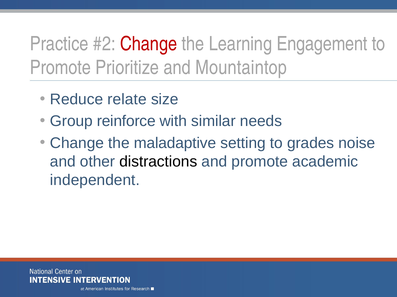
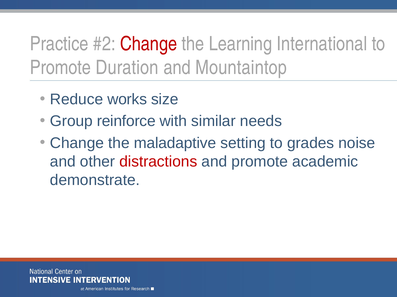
Engagement: Engagement -> International
Prioritize: Prioritize -> Duration
relate: relate -> works
distractions colour: black -> red
independent: independent -> demonstrate
